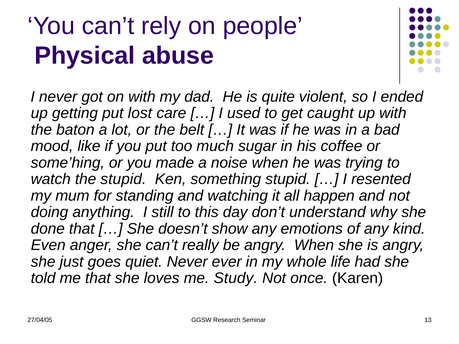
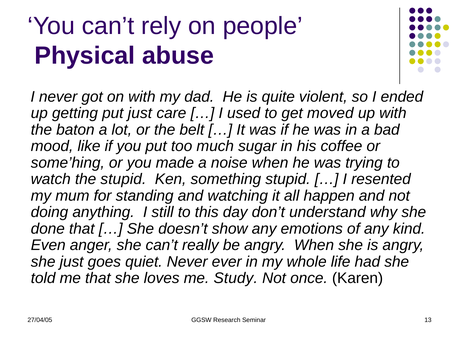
put lost: lost -> just
caught: caught -> moved
